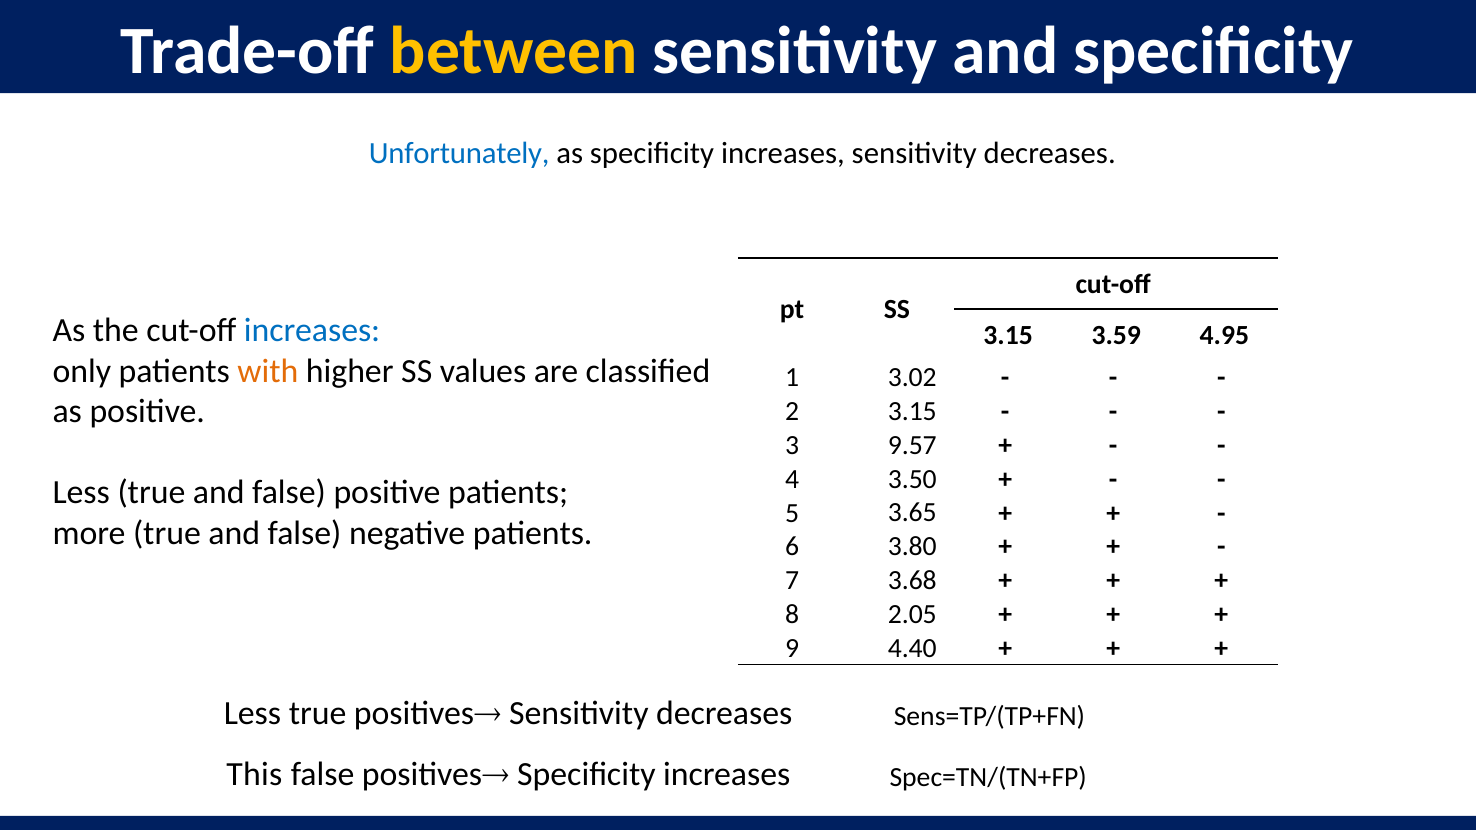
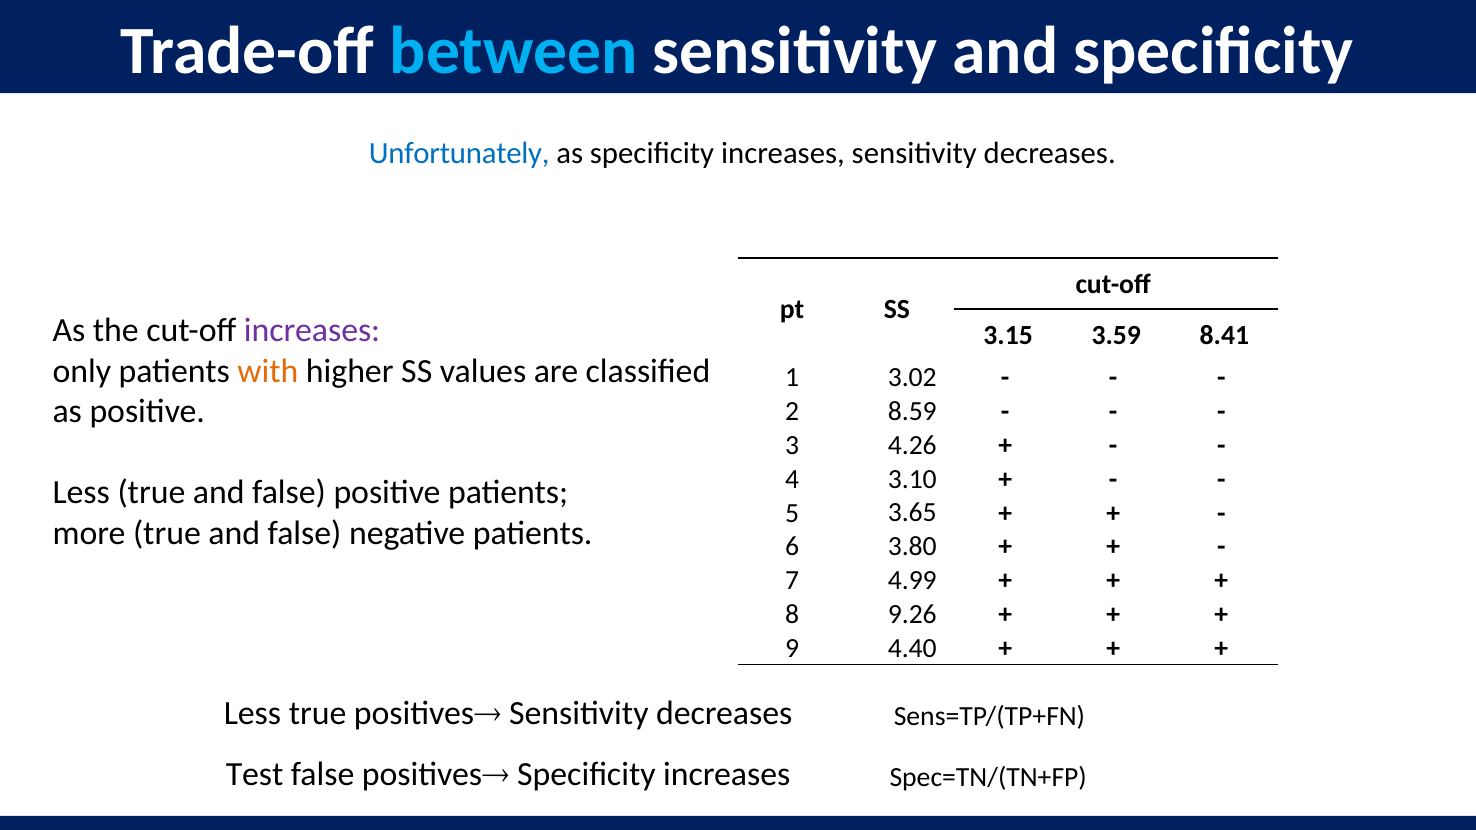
between colour: yellow -> light blue
increases at (312, 330) colour: blue -> purple
4.95: 4.95 -> 8.41
2 3.15: 3.15 -> 8.59
9.57: 9.57 -> 4.26
3.50: 3.50 -> 3.10
3.68: 3.68 -> 4.99
2.05: 2.05 -> 9.26
This: This -> Test
